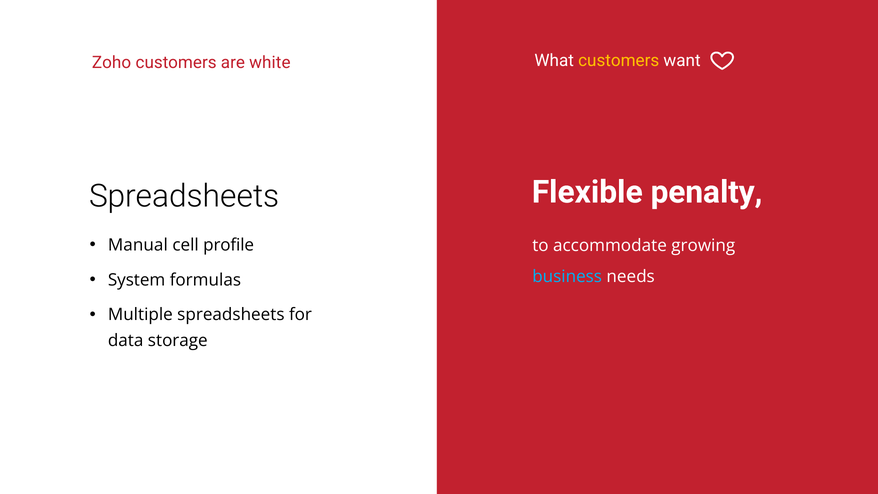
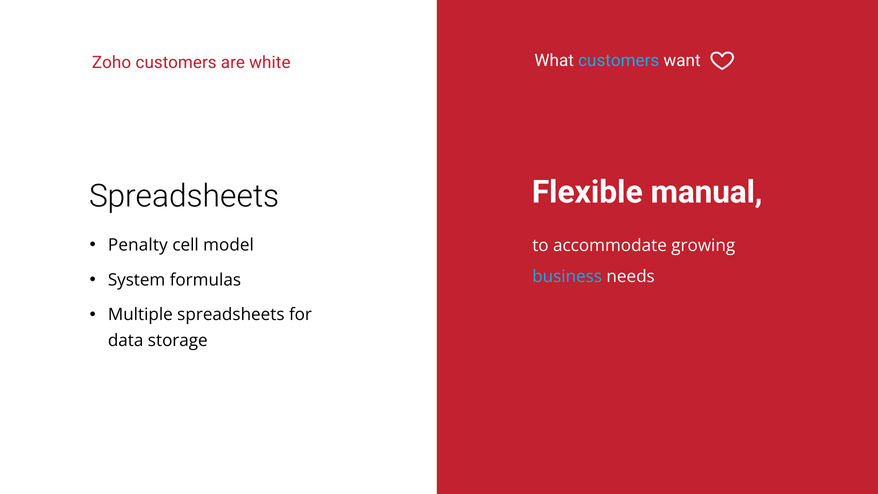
customers at (619, 61) colour: yellow -> light blue
penalty: penalty -> manual
Manual: Manual -> Penalty
profile: profile -> model
